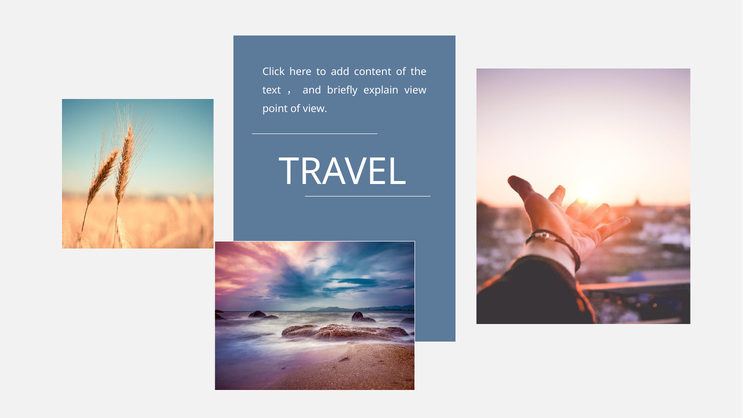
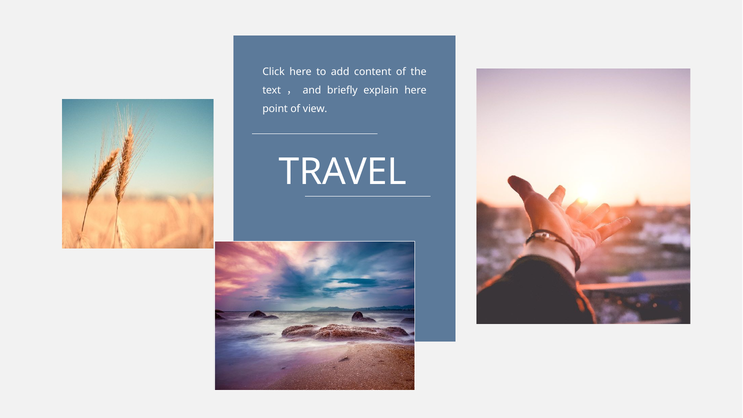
explain view: view -> here
